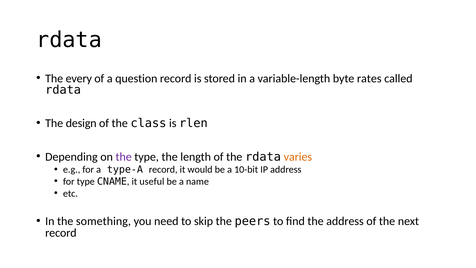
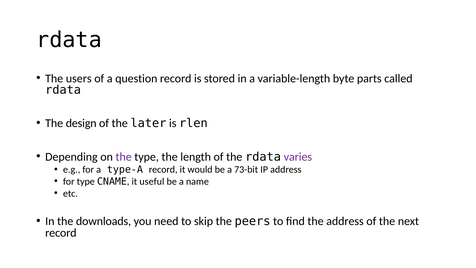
every: every -> users
rates: rates -> parts
class: class -> later
varies colour: orange -> purple
10-bit: 10-bit -> 73-bit
something: something -> downloads
